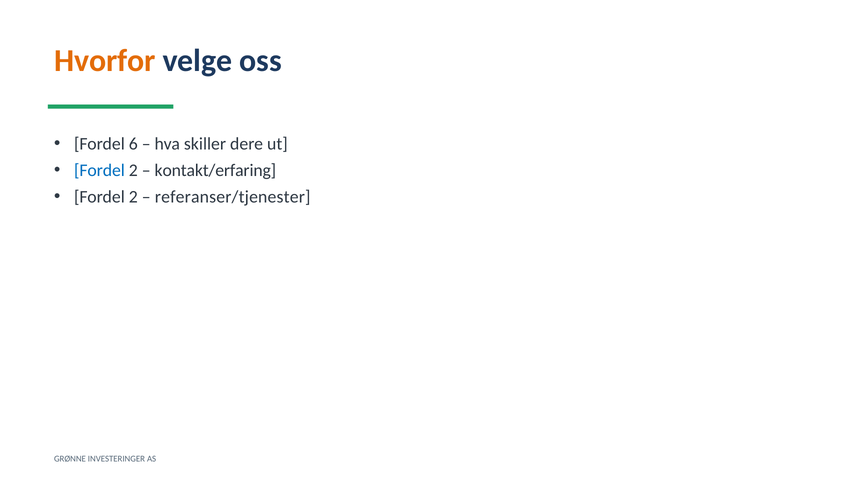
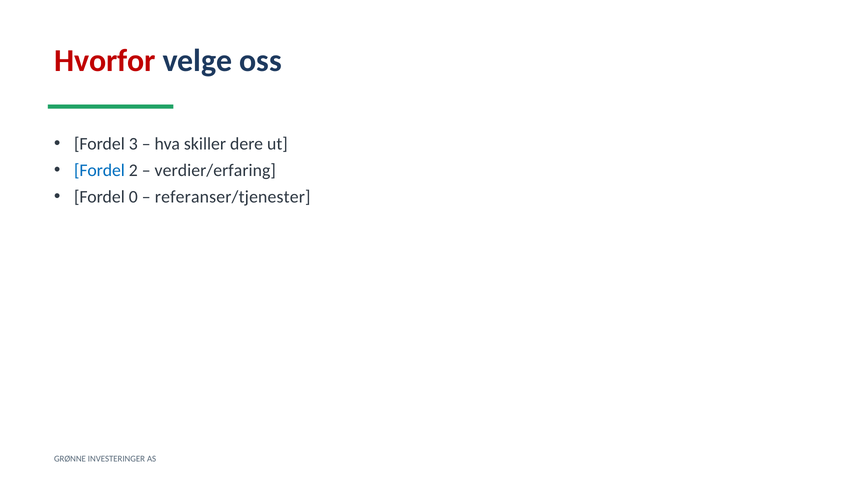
Hvorfor colour: orange -> red
6: 6 -> 3
kontakt/erfaring: kontakt/erfaring -> verdier/erfaring
2 at (133, 197): 2 -> 0
